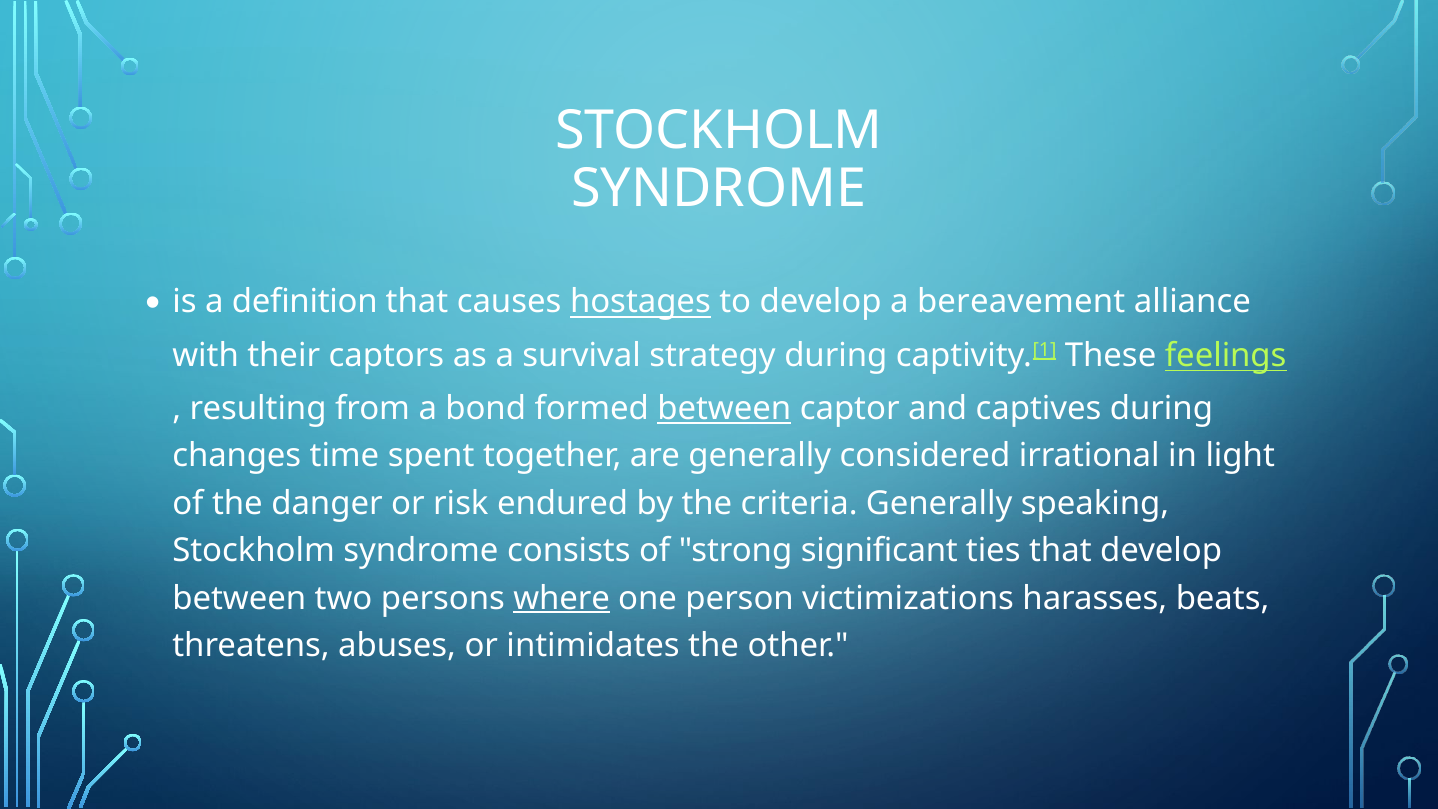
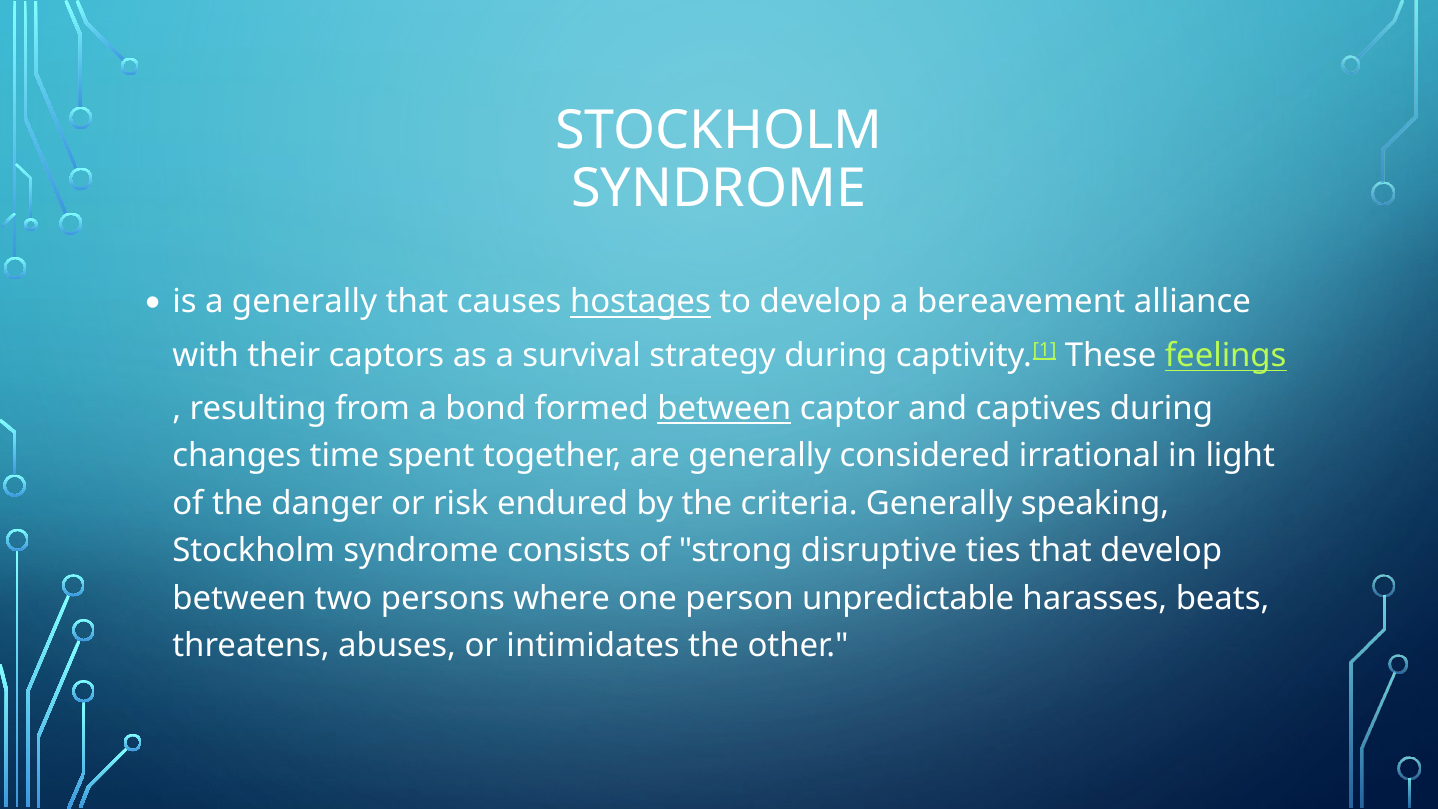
a definition: definition -> generally
significant: significant -> disruptive
where underline: present -> none
victimizations: victimizations -> unpredictable
